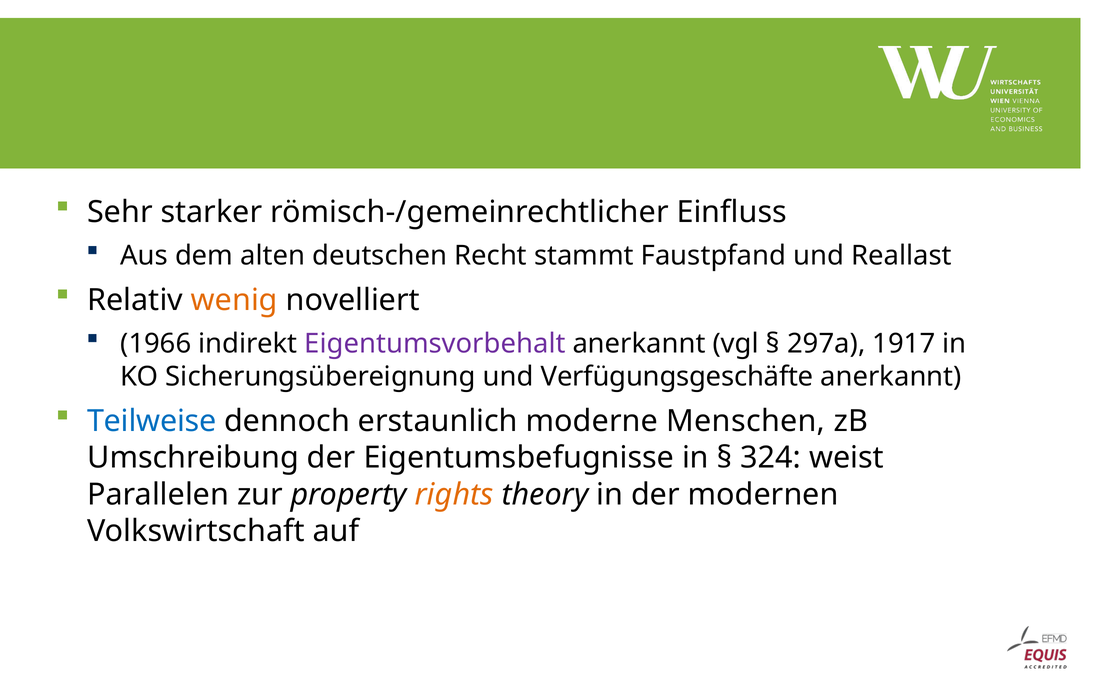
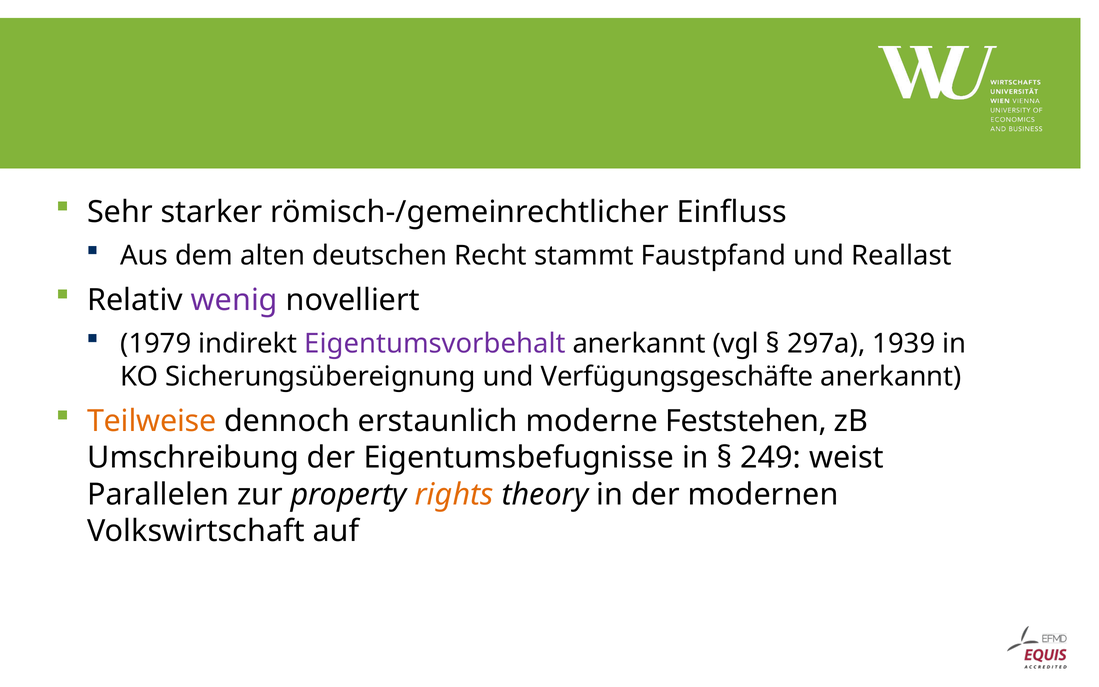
wenig colour: orange -> purple
1966: 1966 -> 1979
1917: 1917 -> 1939
Teilweise colour: blue -> orange
Menschen: Menschen -> Feststehen
324: 324 -> 249
